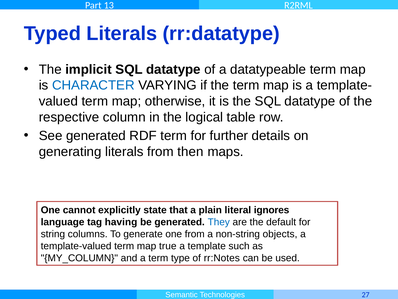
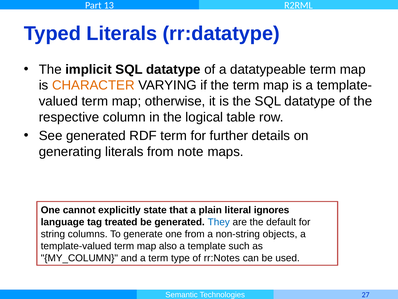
CHARACTER colour: blue -> orange
then: then -> note
having: having -> treated
true: true -> also
